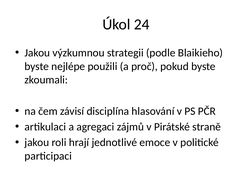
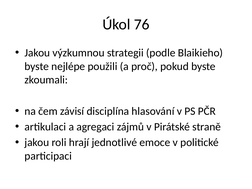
24: 24 -> 76
